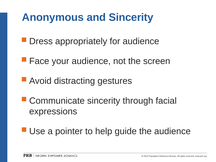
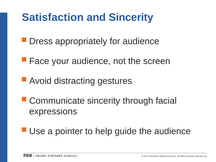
Anonymous: Anonymous -> Satisfaction
